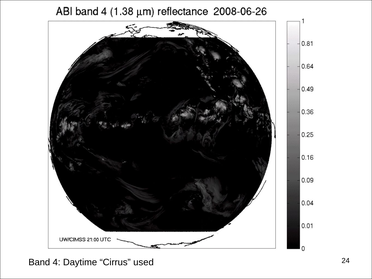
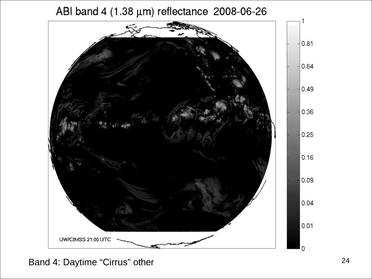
used: used -> other
